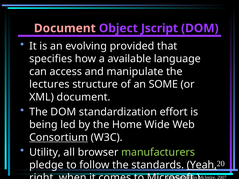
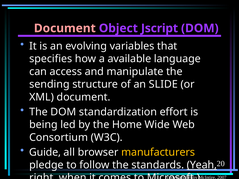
provided: provided -> variables
lectures: lectures -> sending
SOME: SOME -> SLIDE
Consortium underline: present -> none
Utility: Utility -> Guide
manufacturers colour: light green -> yellow
